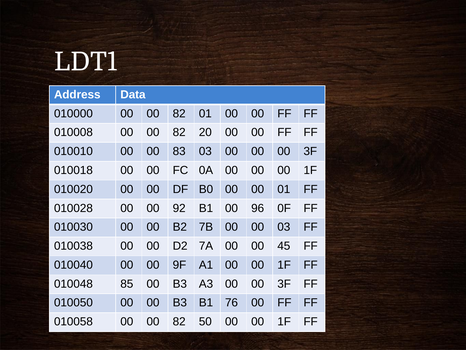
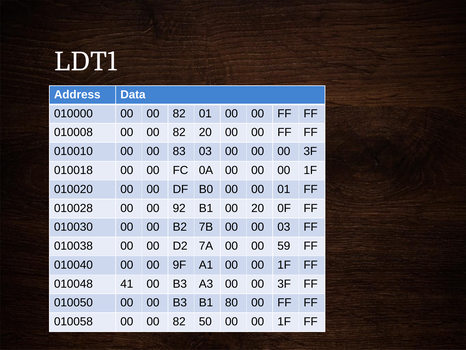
00 96: 96 -> 20
45: 45 -> 59
85: 85 -> 41
76: 76 -> 80
